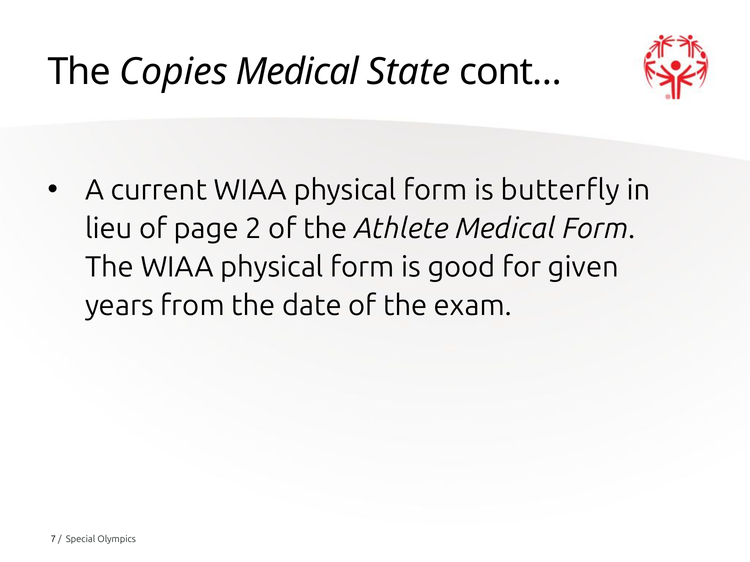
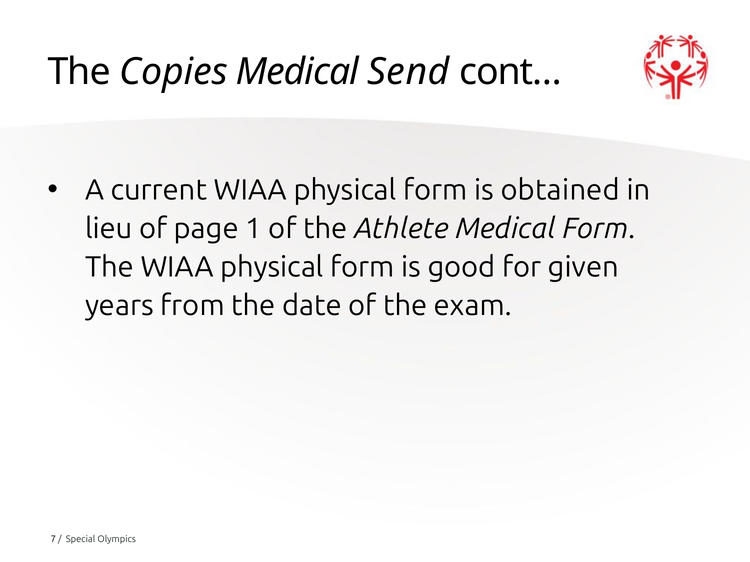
State: State -> Send
butterfly: butterfly -> obtained
2: 2 -> 1
